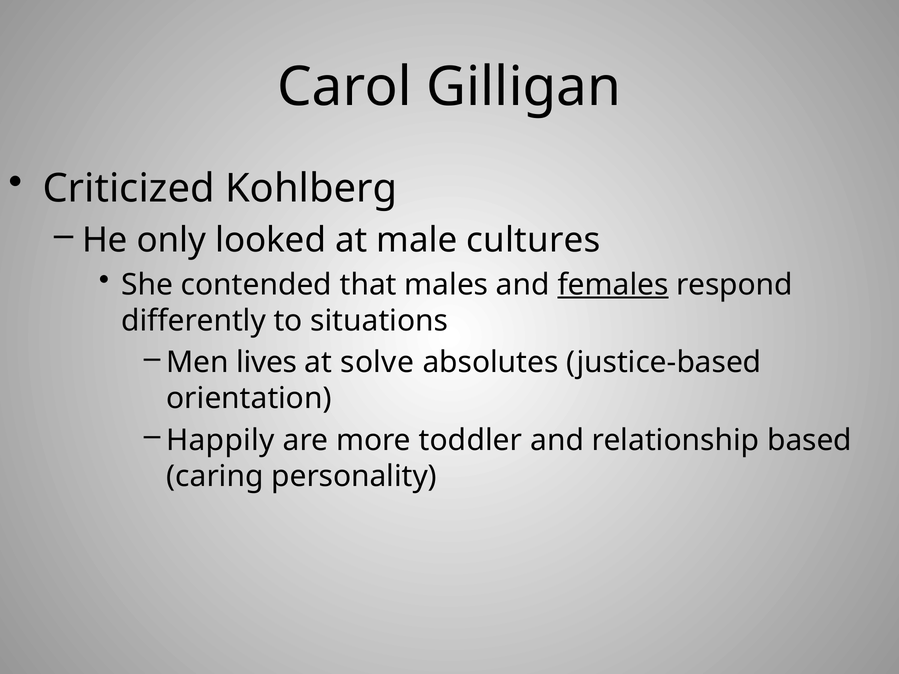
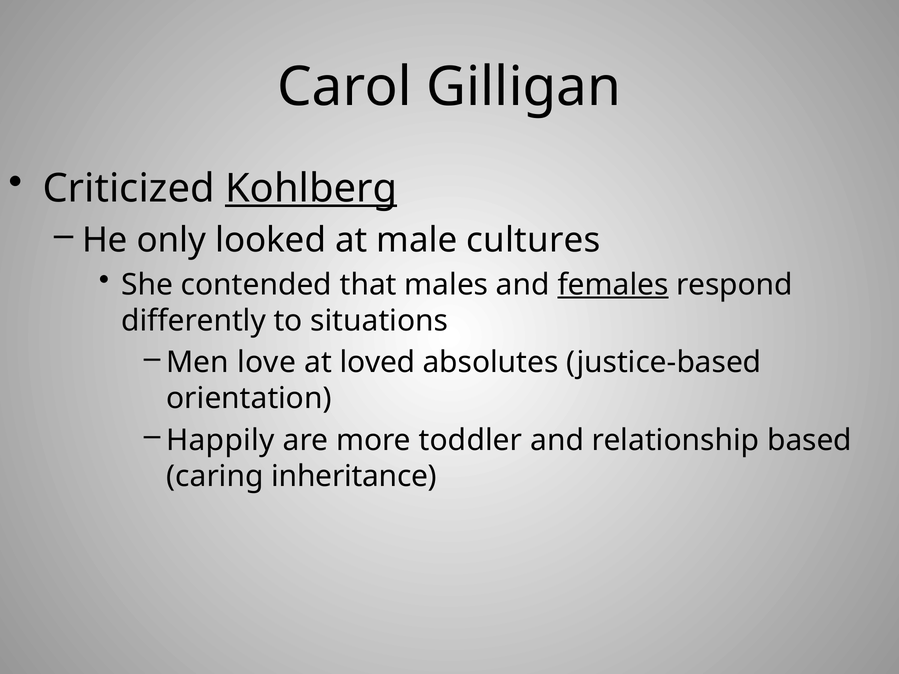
Kohlberg underline: none -> present
lives: lives -> love
solve: solve -> loved
personality: personality -> inheritance
